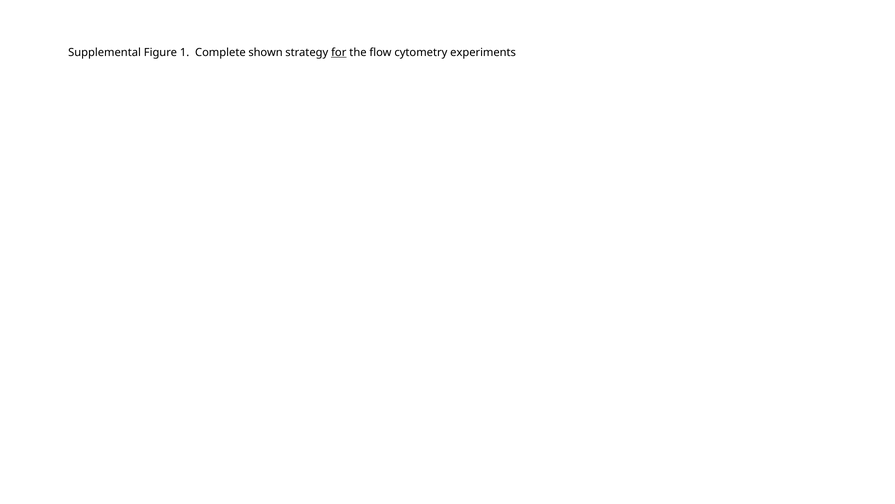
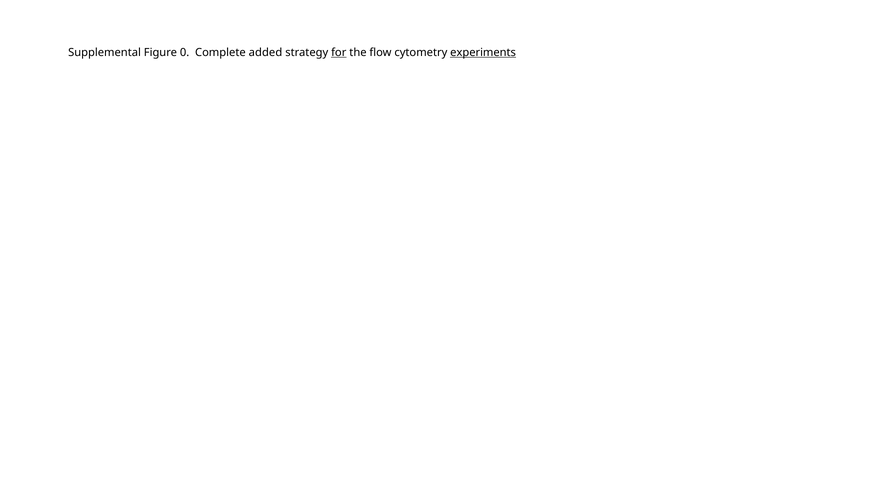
1: 1 -> 0
shown: shown -> added
experiments underline: none -> present
